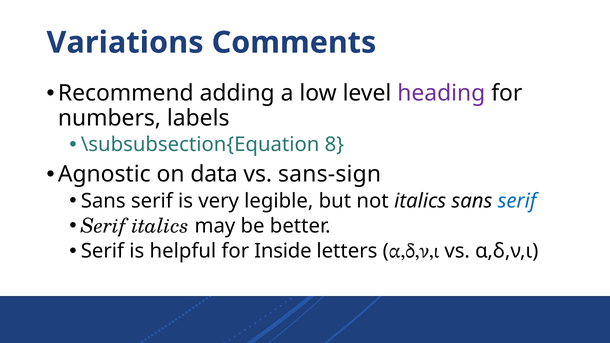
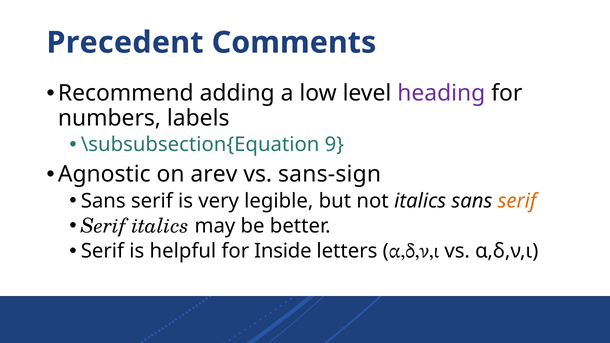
Variations: Variations -> Precedent
8: 8 -> 9
data: data -> arev
serif at (517, 201) colour: blue -> orange
